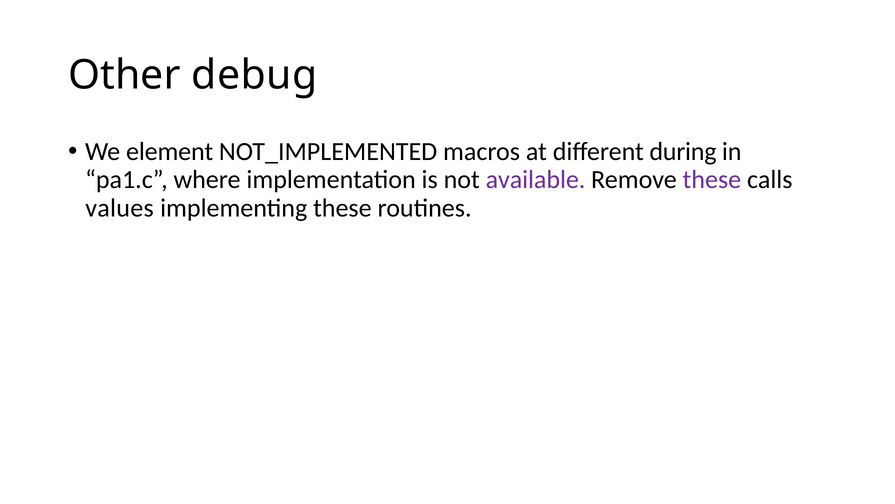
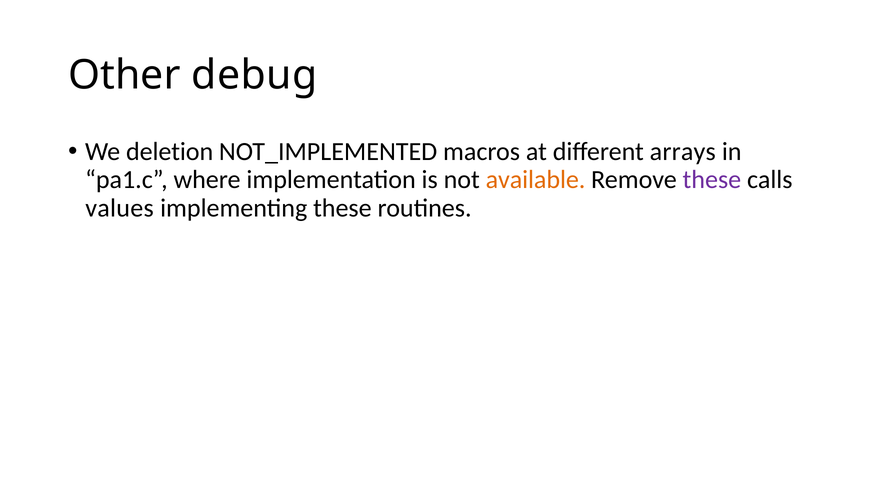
element: element -> deletion
during: during -> arrays
available colour: purple -> orange
